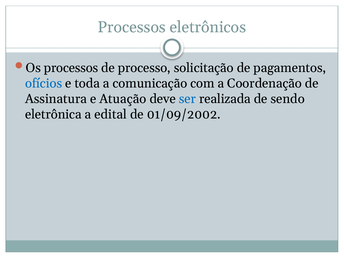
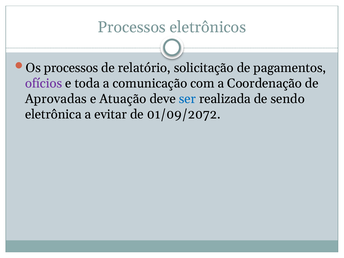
processo: processo -> relatório
ofícios colour: blue -> purple
Assinatura: Assinatura -> Aprovadas
edital: edital -> evitar
01/09/2002: 01/09/2002 -> 01/09/2072
